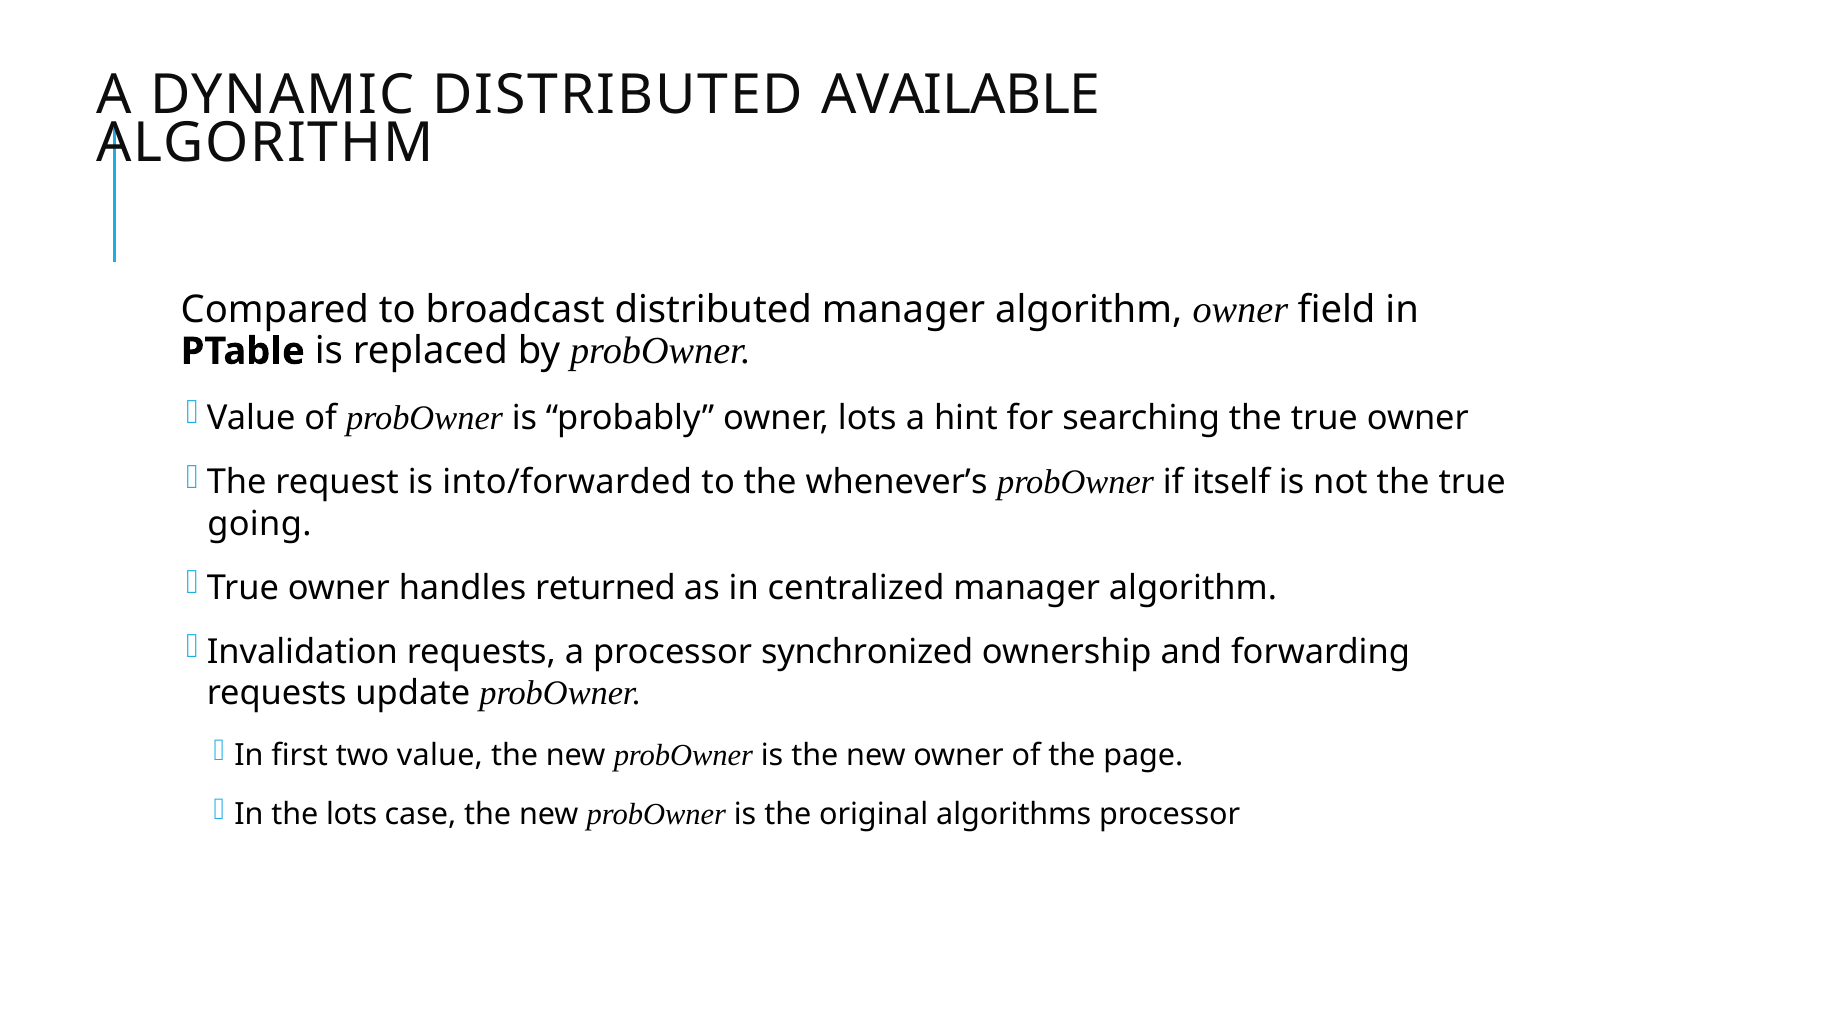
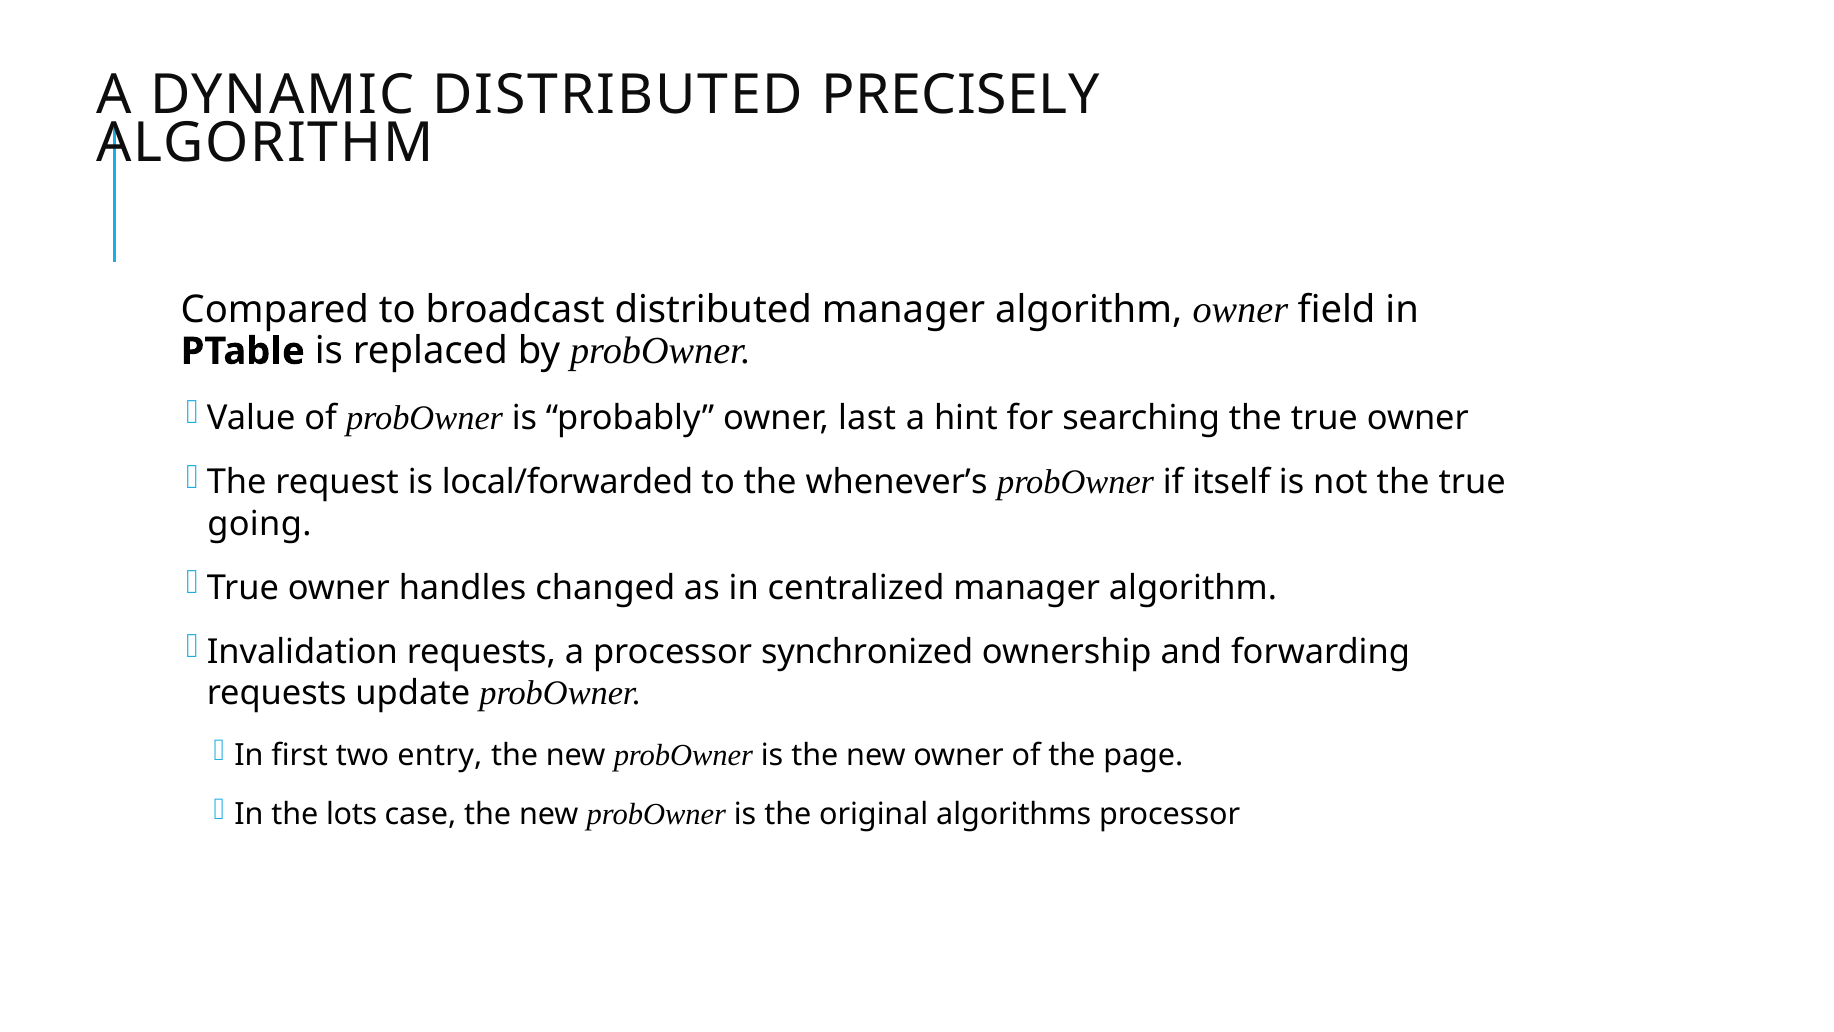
AVAILABLE: AVAILABLE -> PRECISELY
owner lots: lots -> last
into/forwarded: into/forwarded -> local/forwarded
returned: returned -> changed
two value: value -> entry
